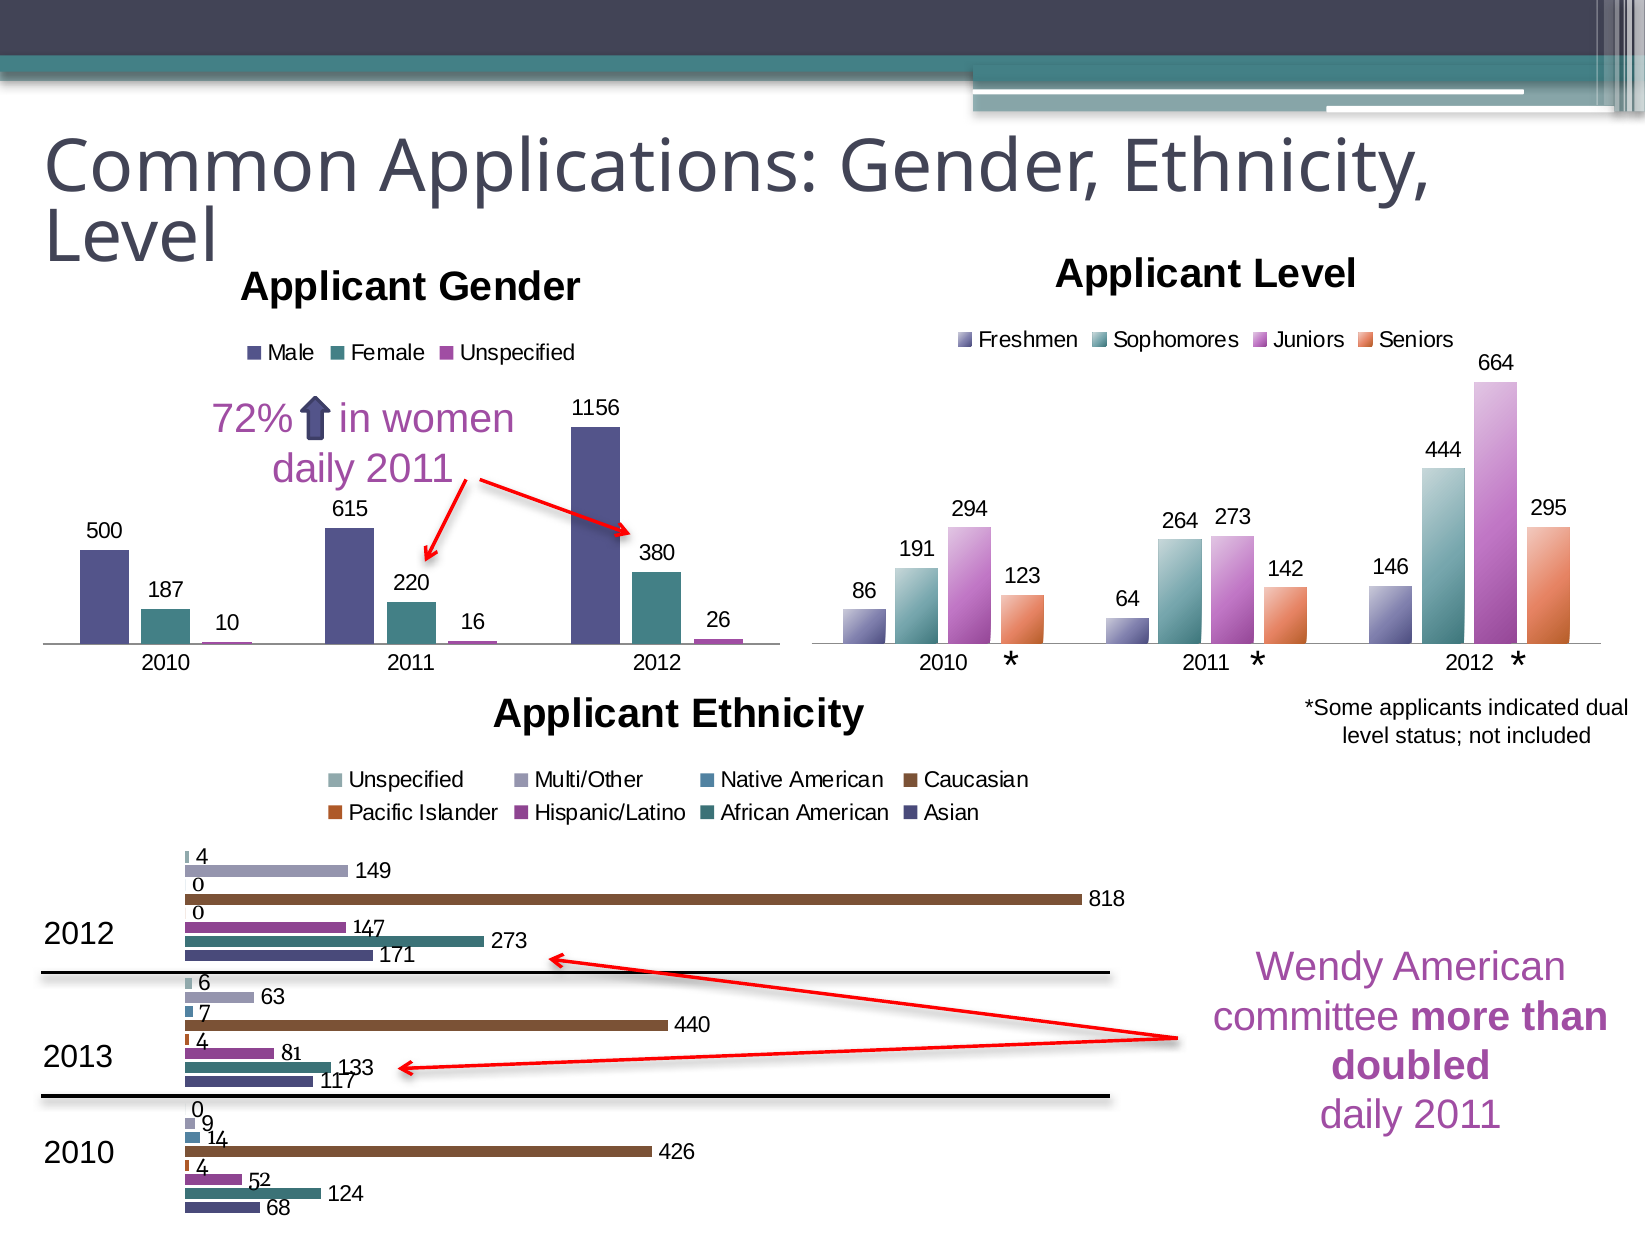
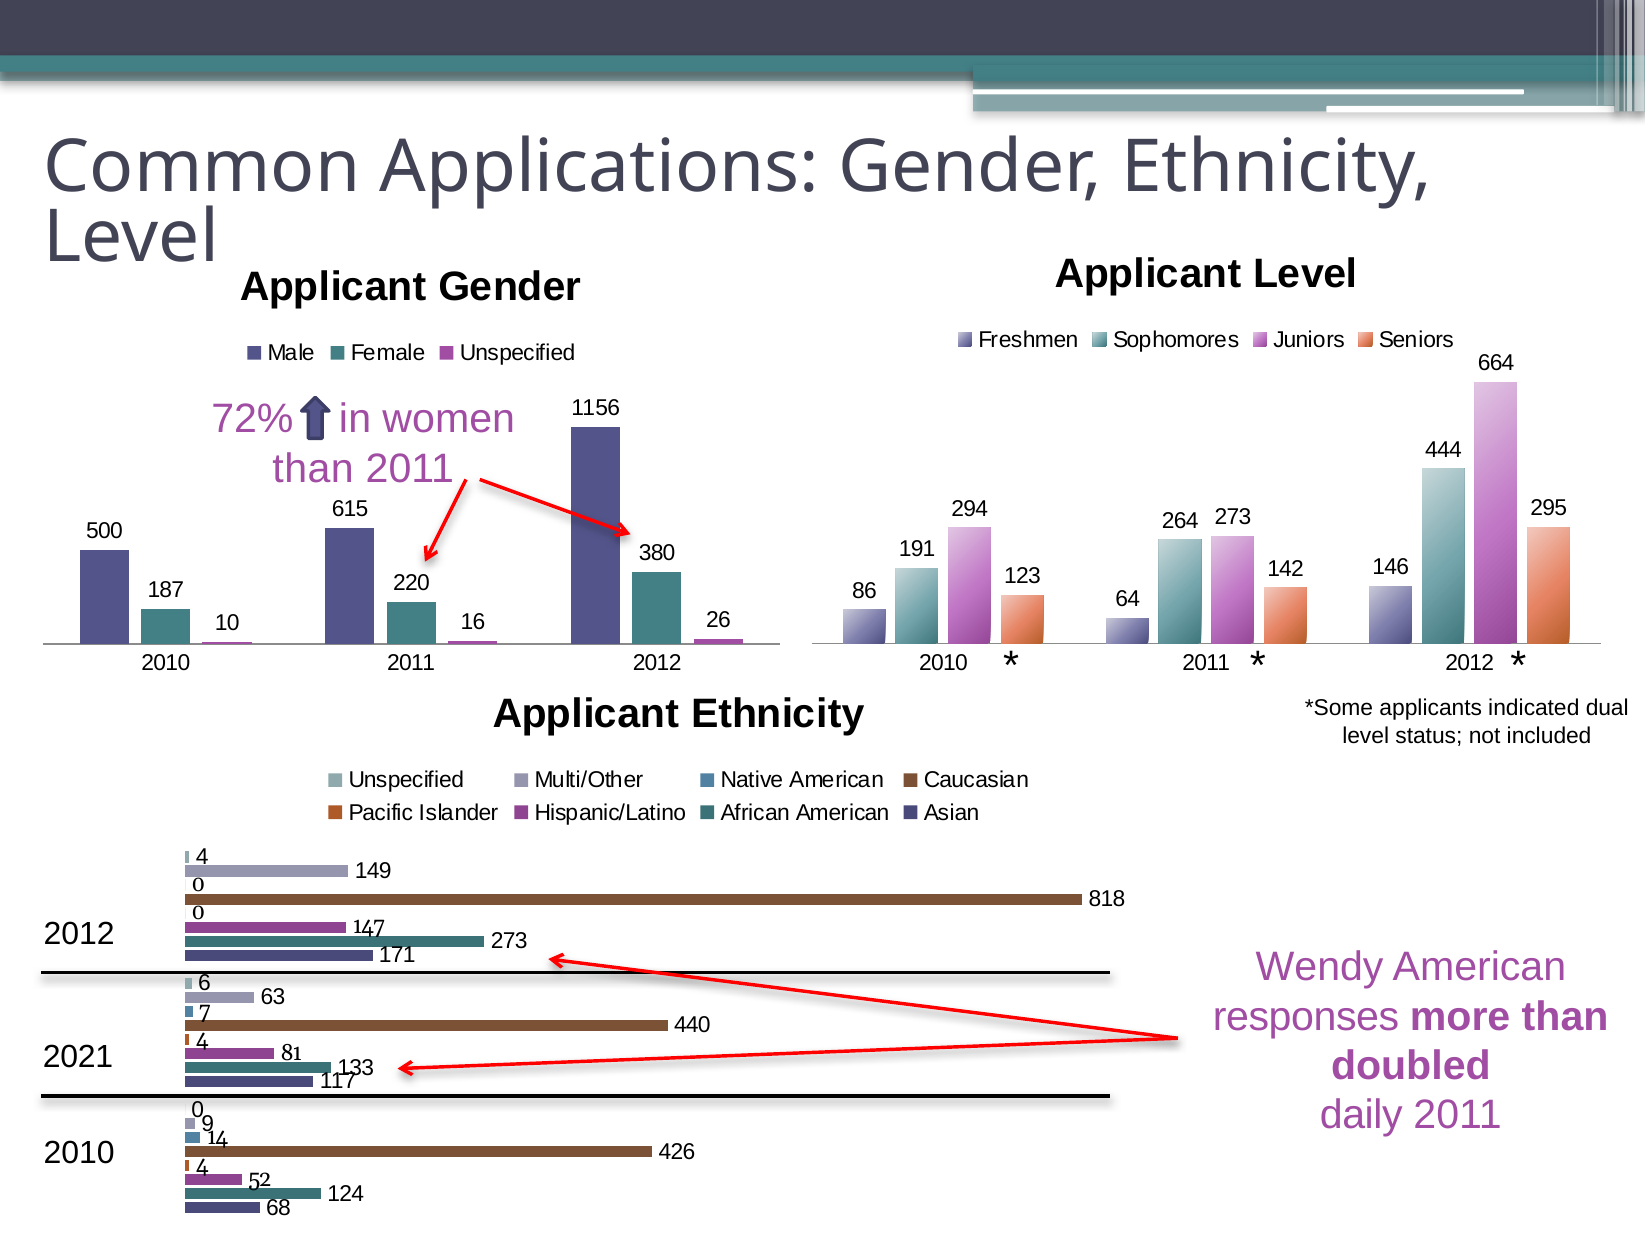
daily at (314, 469): daily -> than
committee: committee -> responses
2013: 2013 -> 2021
